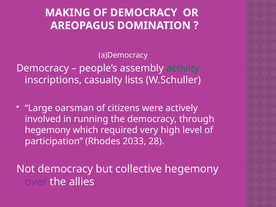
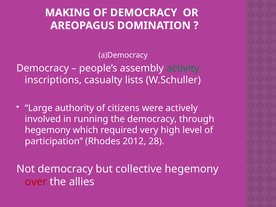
oarsman: oarsman -> authority
2033: 2033 -> 2012
over colour: purple -> red
